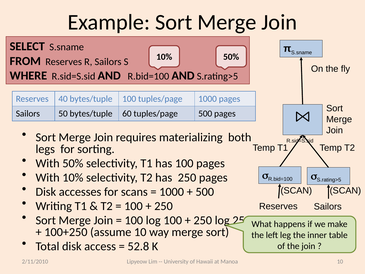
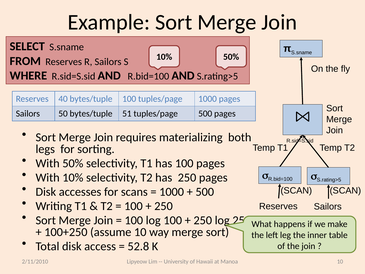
60: 60 -> 51
